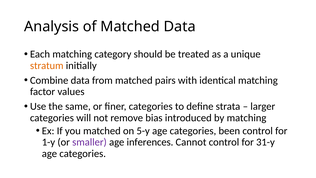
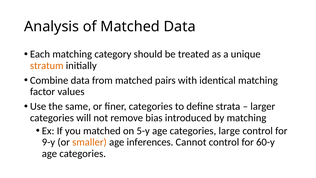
been: been -> large
1-y: 1-y -> 9-y
smaller colour: purple -> orange
31-y: 31-y -> 60-y
